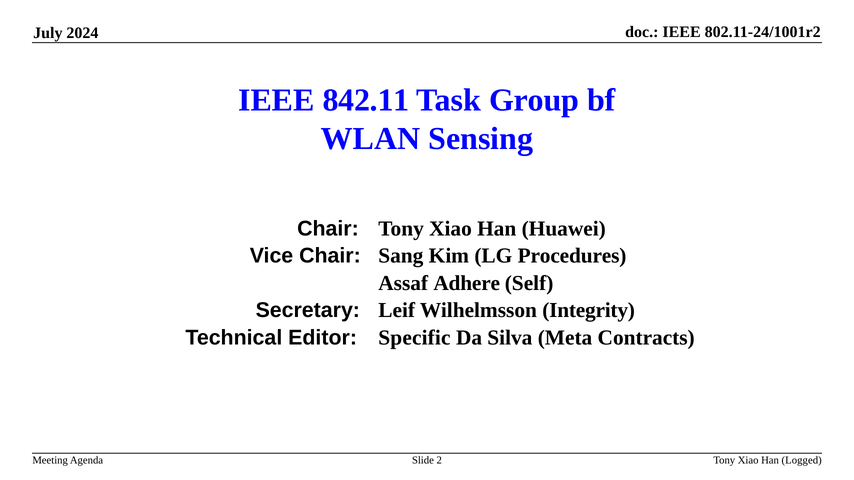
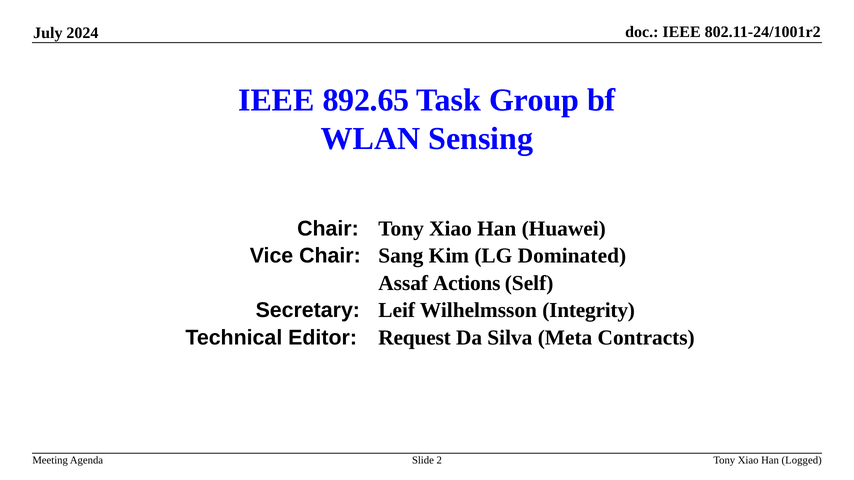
842.11: 842.11 -> 892.65
Procedures: Procedures -> Dominated
Adhere: Adhere -> Actions
Specific: Specific -> Request
